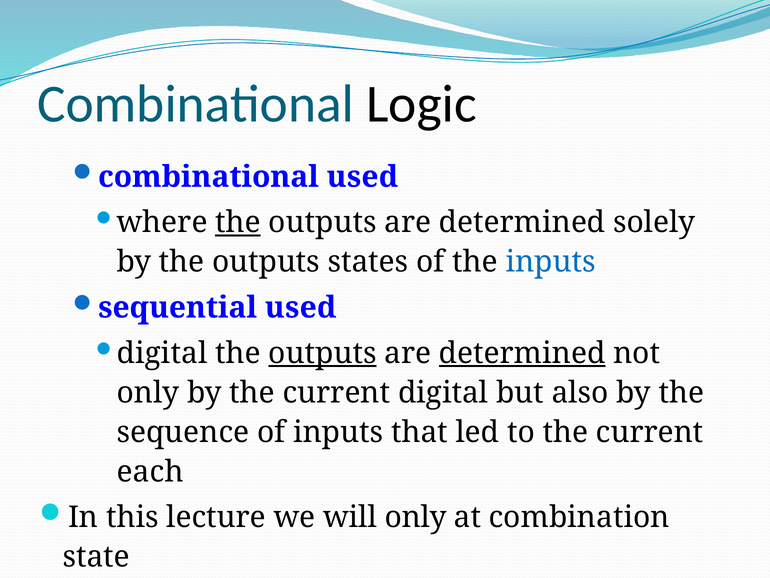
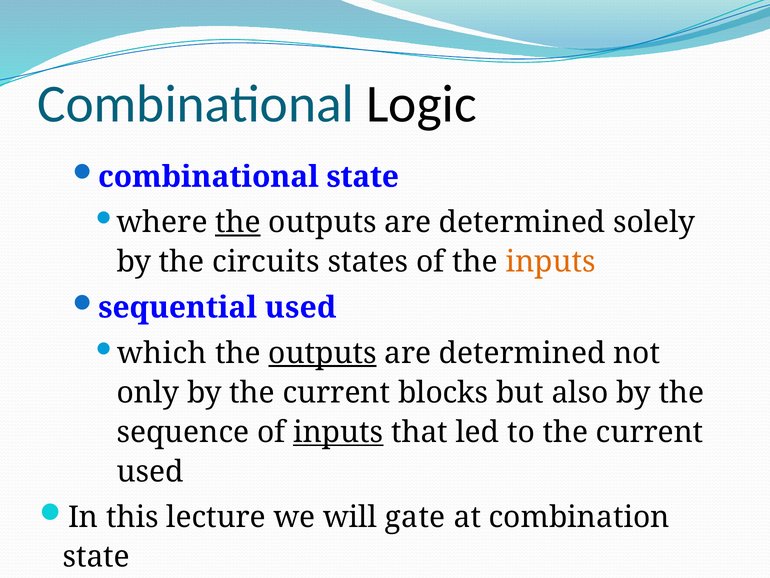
combinational used: used -> state
by the outputs: outputs -> circuits
inputs at (551, 262) colour: blue -> orange
digital at (162, 353): digital -> which
determined at (522, 353) underline: present -> none
current digital: digital -> blocks
inputs at (338, 432) underline: none -> present
each at (150, 471): each -> used
will only: only -> gate
